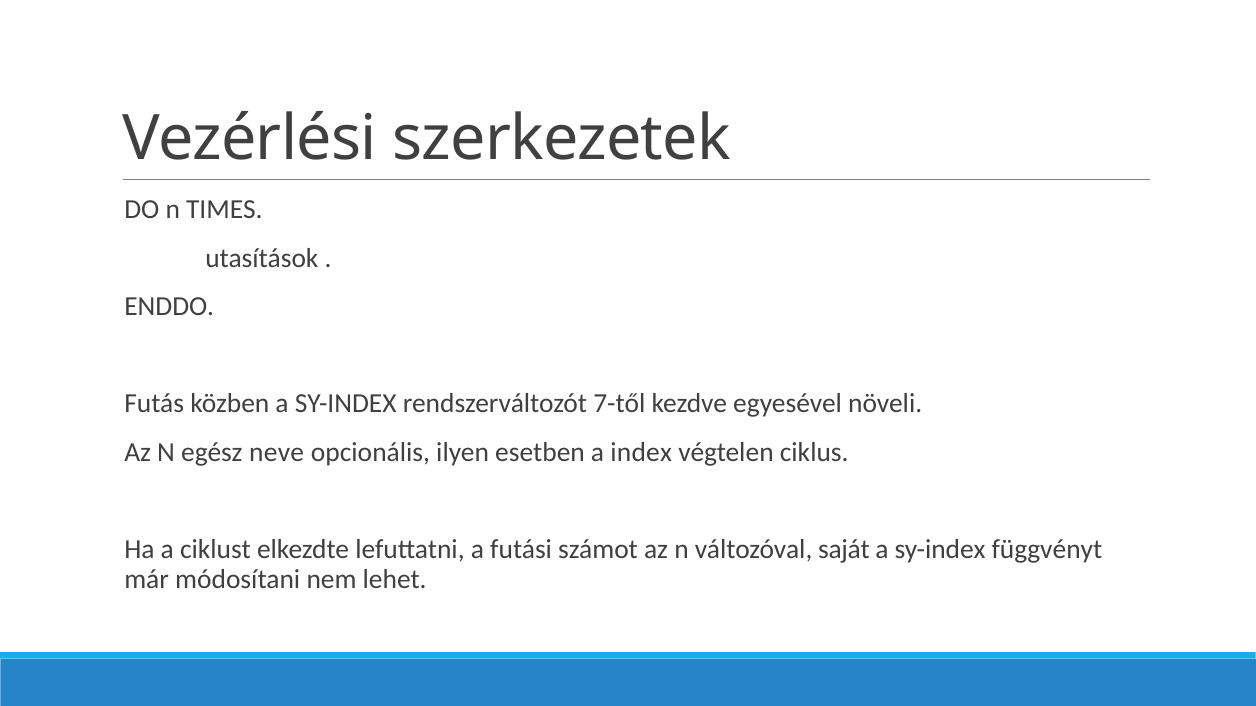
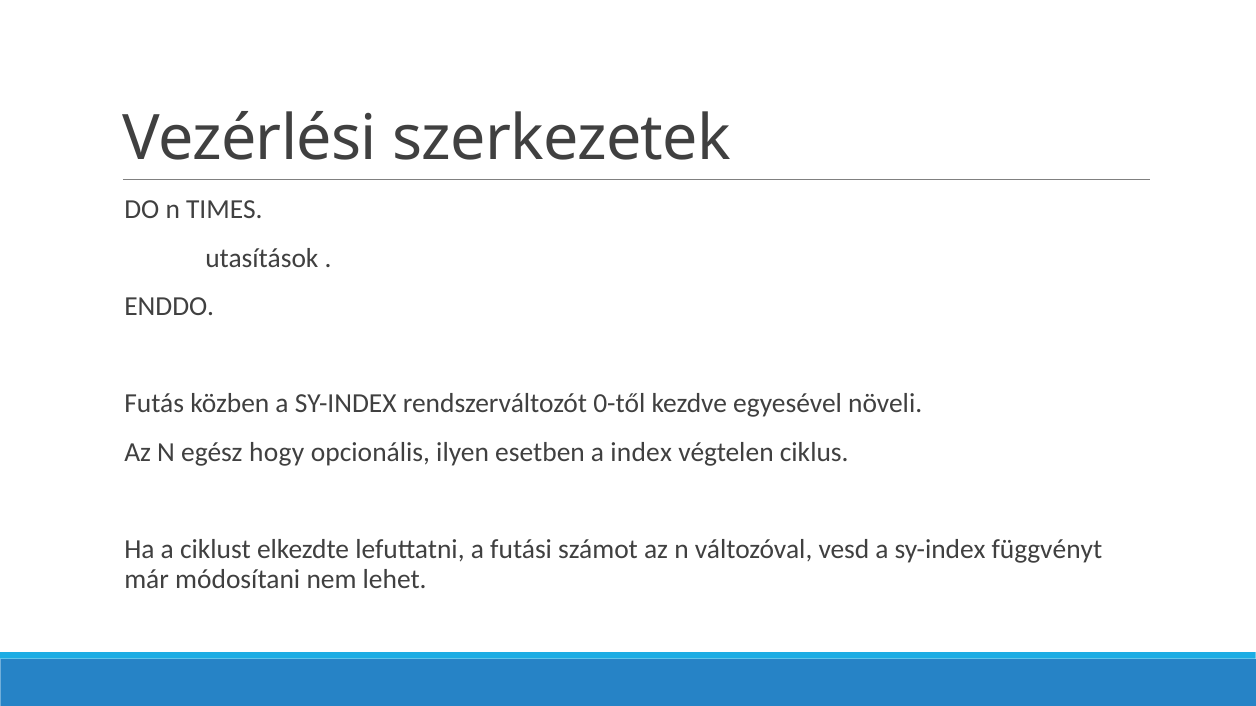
7-től: 7-től -> 0-től
neve: neve -> hogy
saját: saját -> vesd
